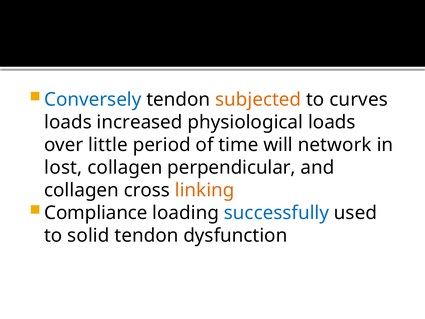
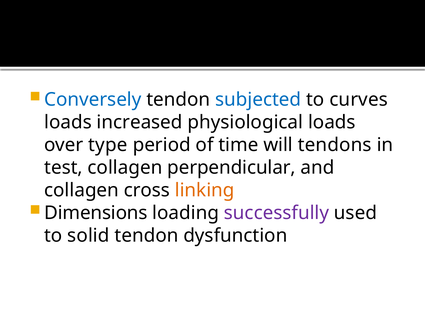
subjected colour: orange -> blue
little: little -> type
network: network -> tendons
lost: lost -> test
Compliance: Compliance -> Dimensions
successfully colour: blue -> purple
